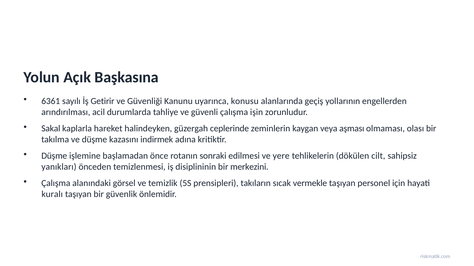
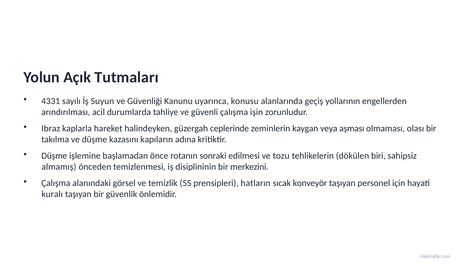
Başkasına: Başkasına -> Tutmaları
6361: 6361 -> 4331
Getirir: Getirir -> Suyun
Sakal: Sakal -> Ibraz
indirmek: indirmek -> kapıların
yere: yere -> tozu
cilt: cilt -> biri
yanıkları: yanıkları -> almamış
takıların: takıların -> hatların
vermekle: vermekle -> konveyör
